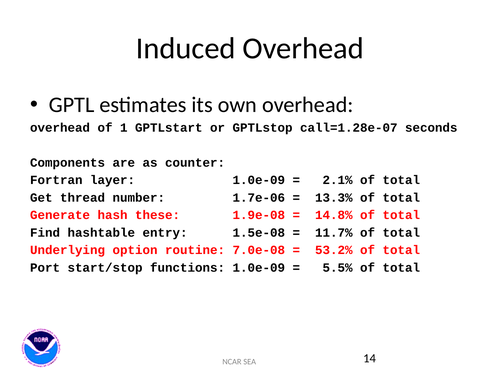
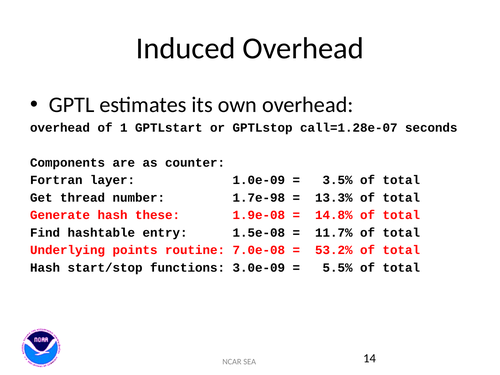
2.1%: 2.1% -> 3.5%
1.7e-06: 1.7e-06 -> 1.7e-98
option: option -> points
Port at (45, 268): Port -> Hash
functions 1.0e-09: 1.0e-09 -> 3.0e-09
